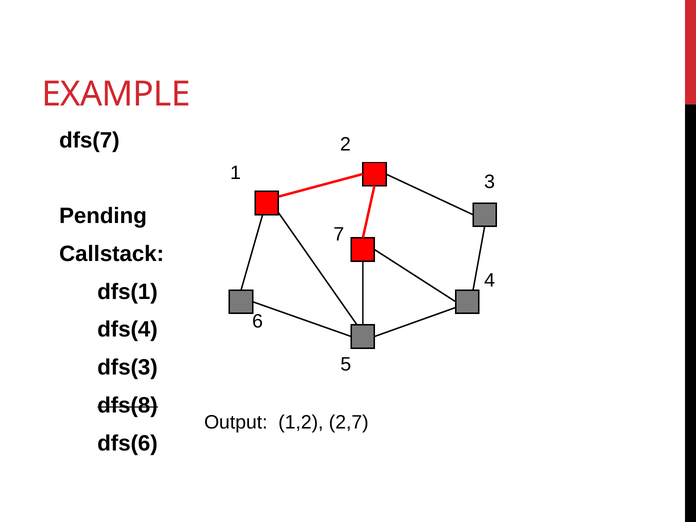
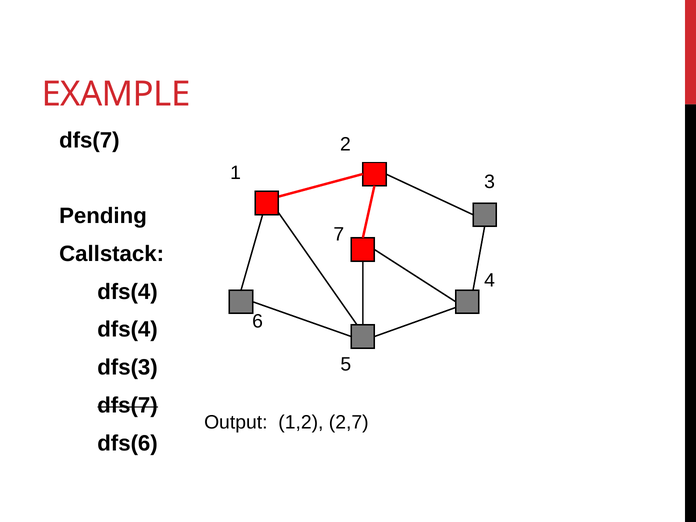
dfs(1 at (128, 292): dfs(1 -> dfs(4
dfs(8 at (128, 405): dfs(8 -> dfs(7
